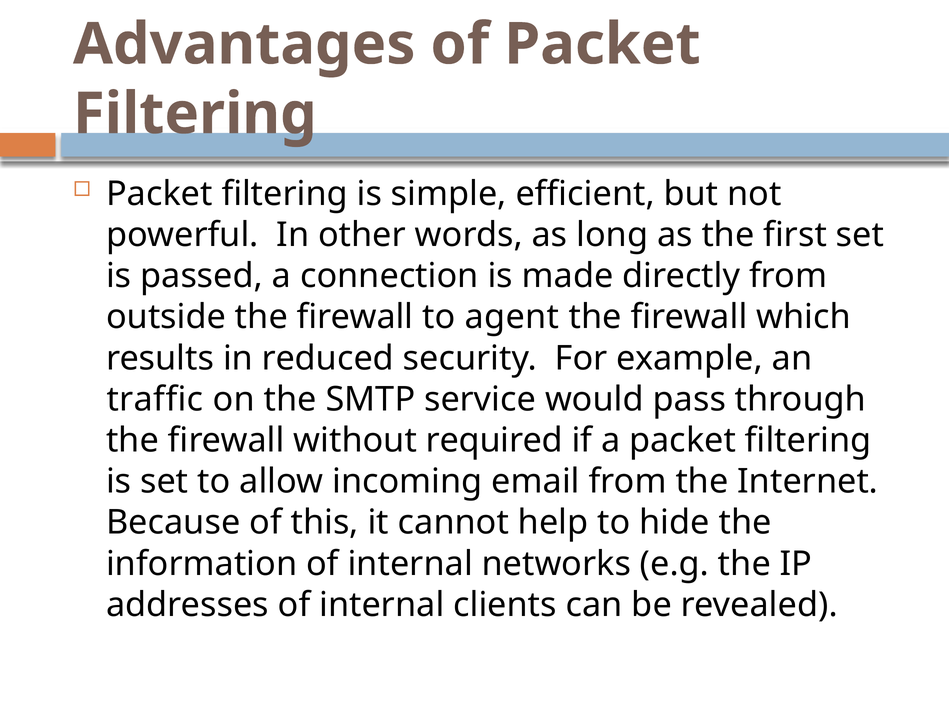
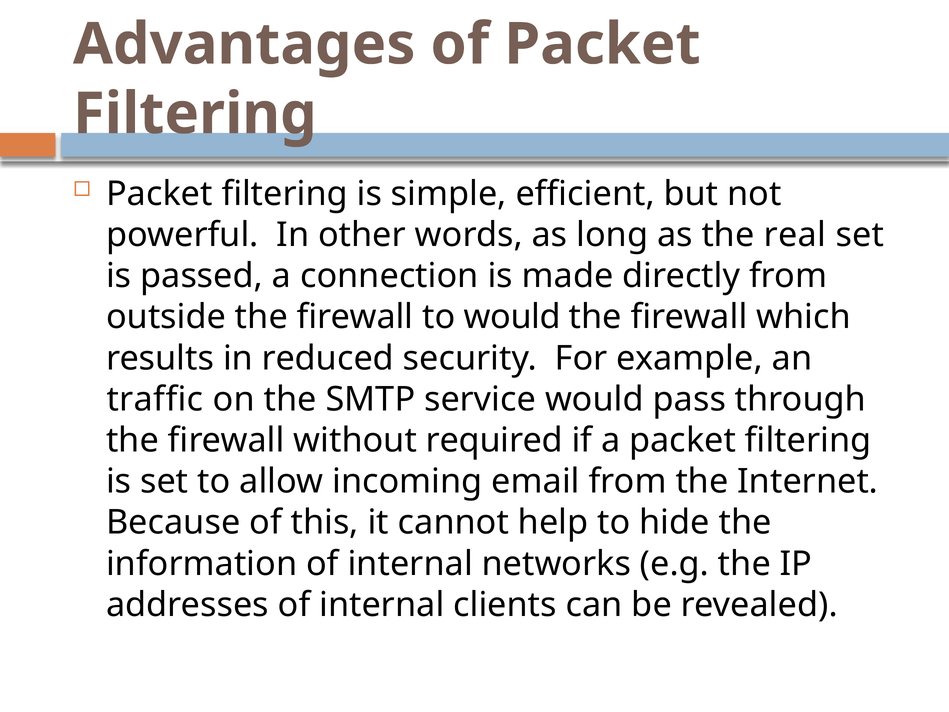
first: first -> real
to agent: agent -> would
